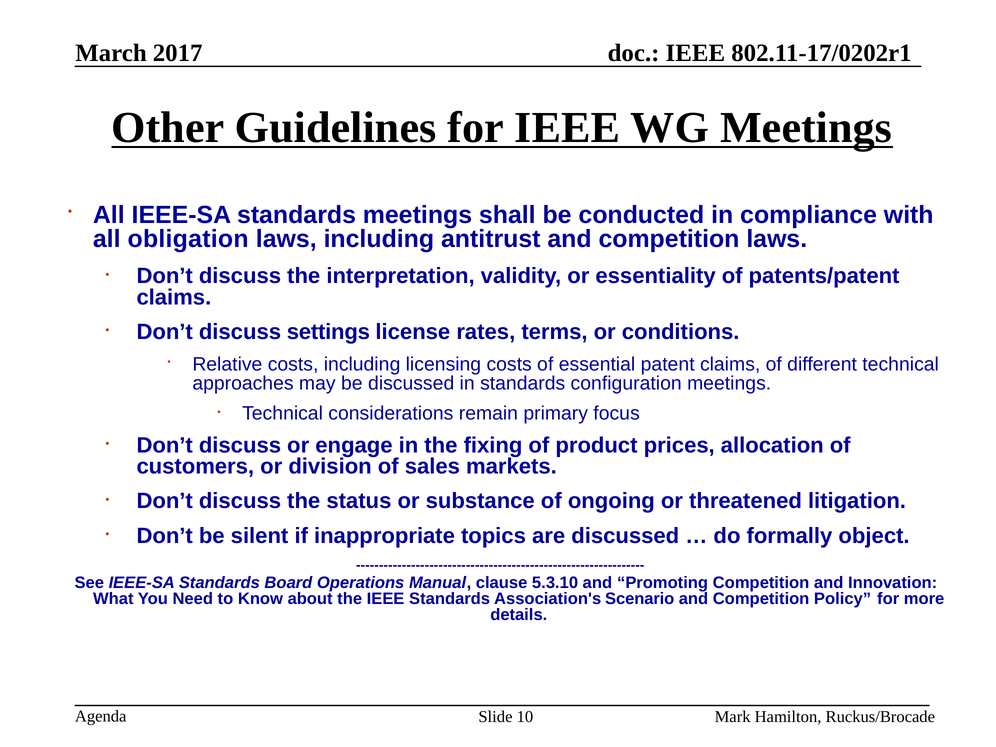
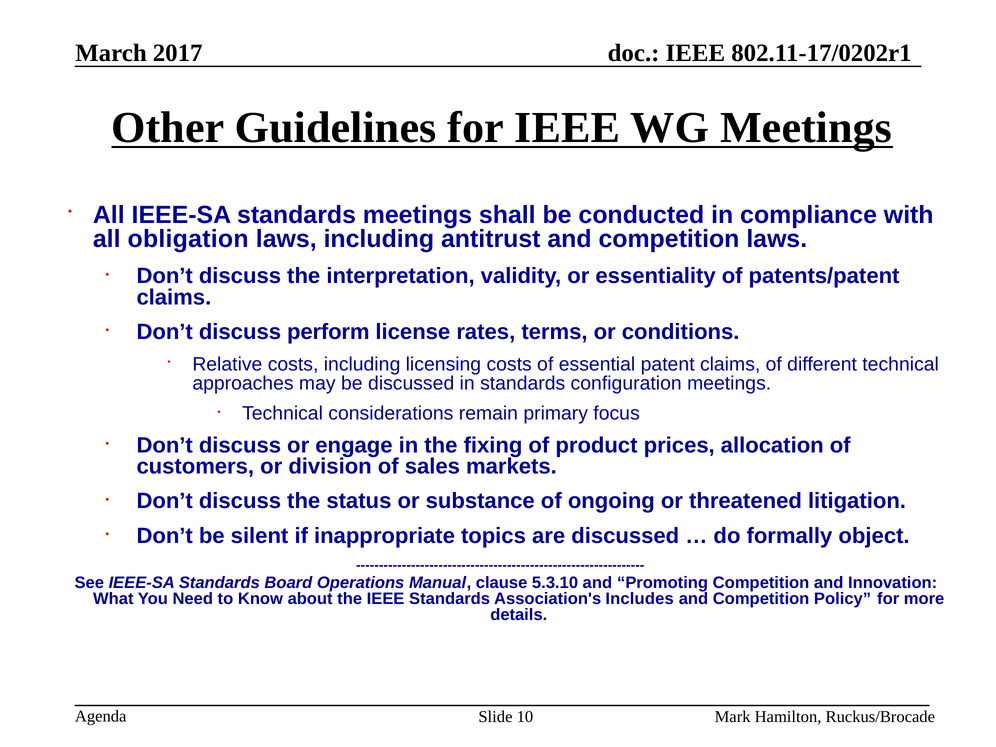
settings: settings -> perform
Scenario: Scenario -> Includes
